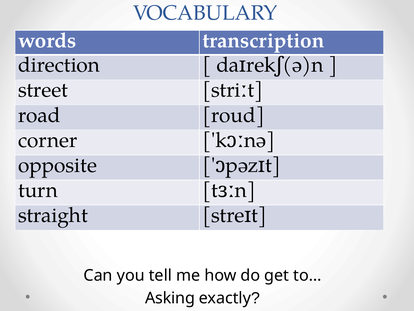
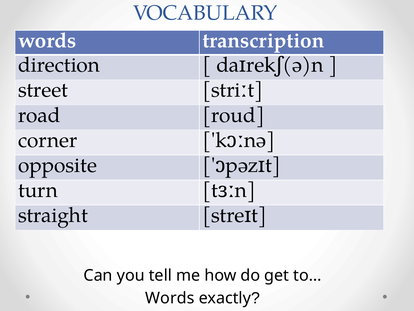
Asking at (170, 298): Asking -> Words
